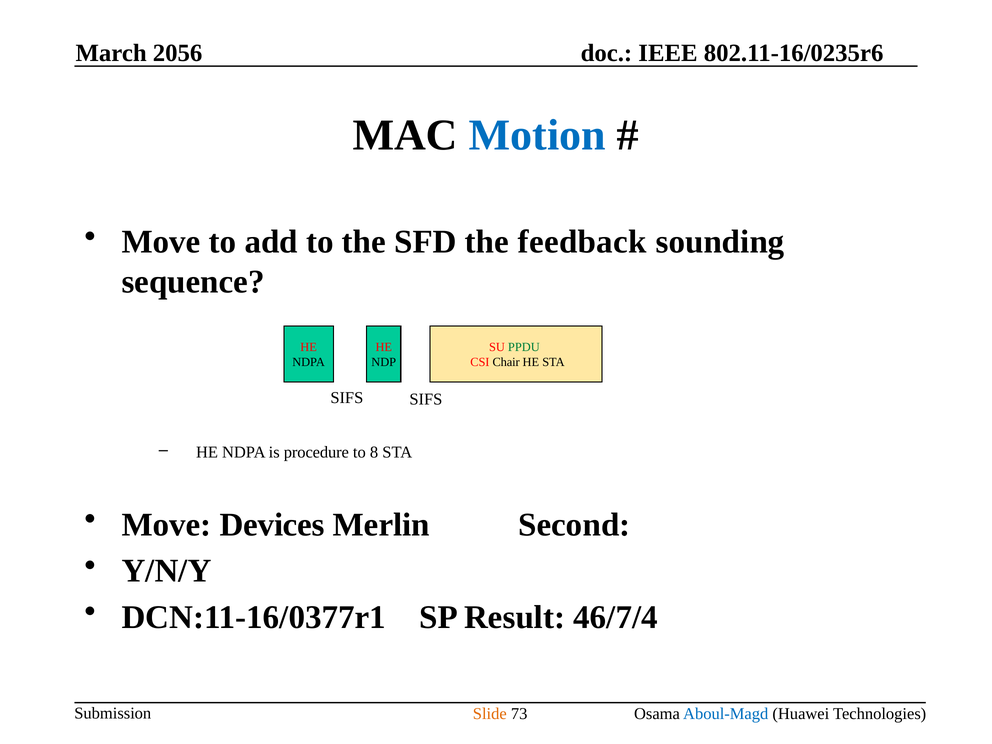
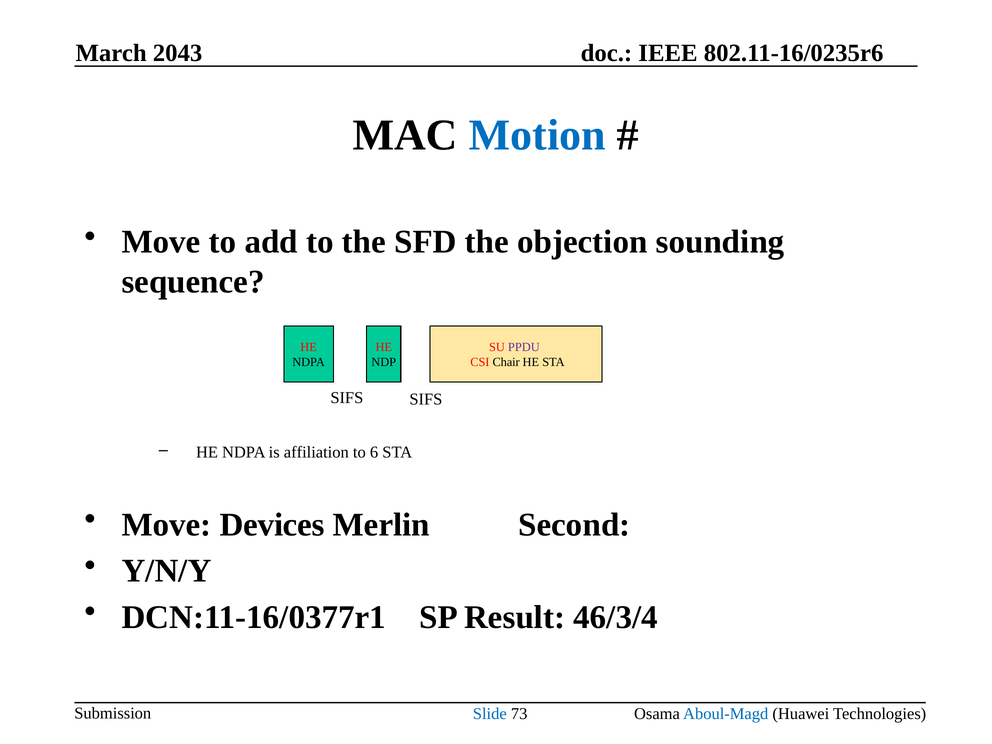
2056: 2056 -> 2043
feedback: feedback -> objection
PPDU colour: green -> purple
procedure: procedure -> affiliation
8: 8 -> 6
46/7/4: 46/7/4 -> 46/3/4
Slide colour: orange -> blue
